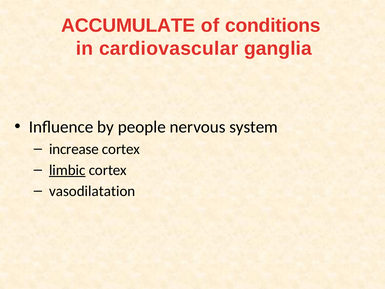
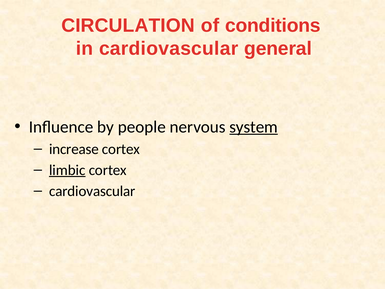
ACCUMULATE: ACCUMULATE -> CIRCULATION
ganglia: ganglia -> general
system underline: none -> present
vasodilatation at (92, 191): vasodilatation -> cardiovascular
